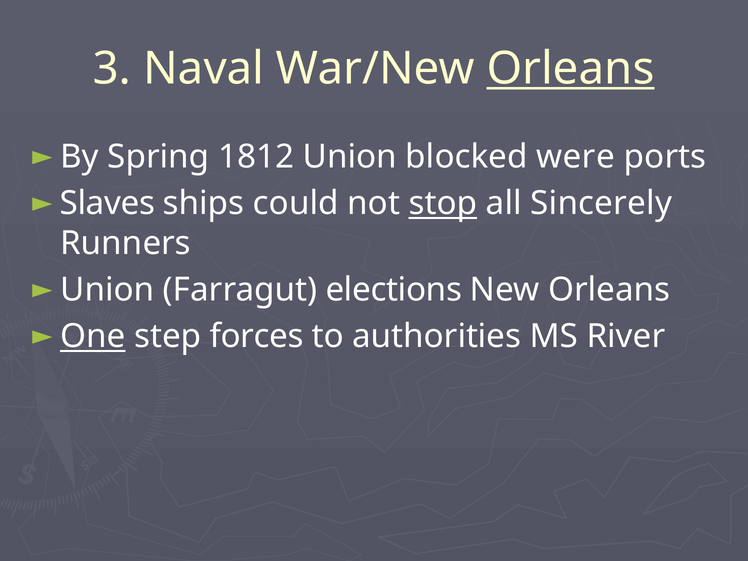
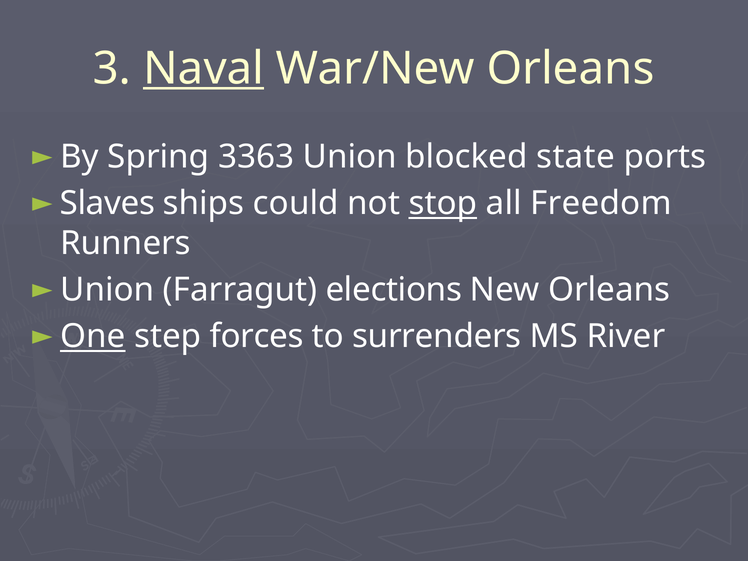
Naval underline: none -> present
Orleans at (571, 69) underline: present -> none
1812: 1812 -> 3363
were: were -> state
Sincerely: Sincerely -> Freedom
authorities: authorities -> surrenders
